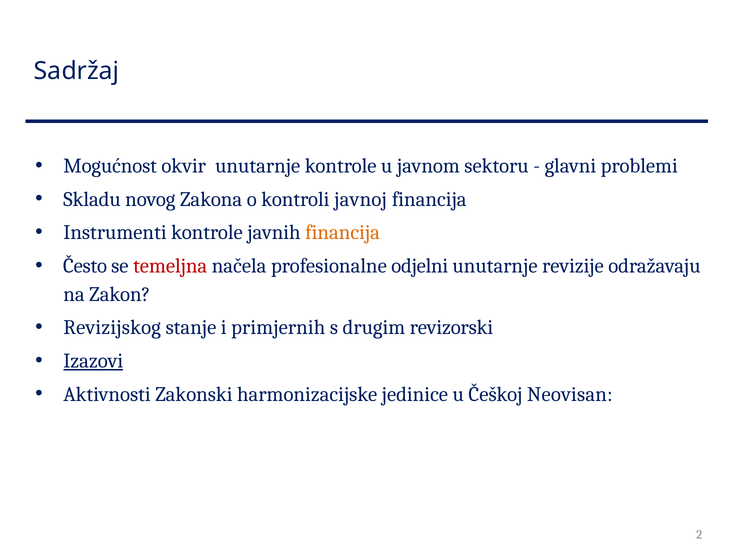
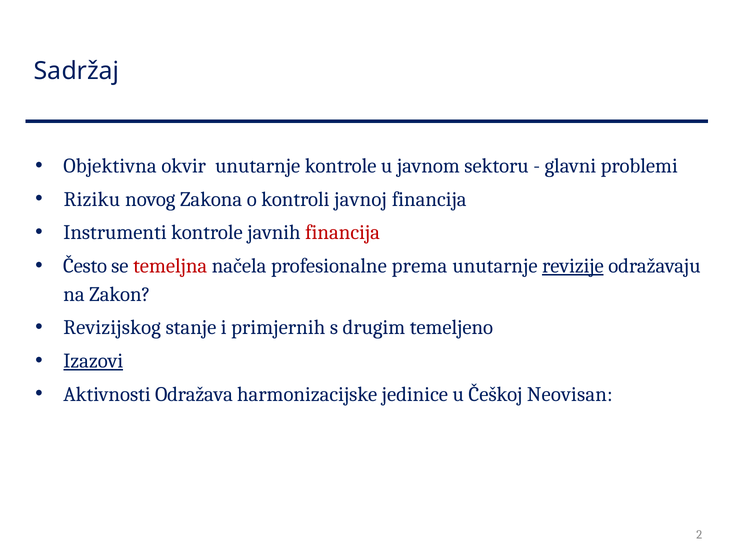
Mogućnost: Mogućnost -> Objektivna
Skladu: Skladu -> Riziku
financija at (343, 233) colour: orange -> red
odjelni: odjelni -> prema
revizije underline: none -> present
revizorski: revizorski -> temeljeno
Zakonski: Zakonski -> Odražava
